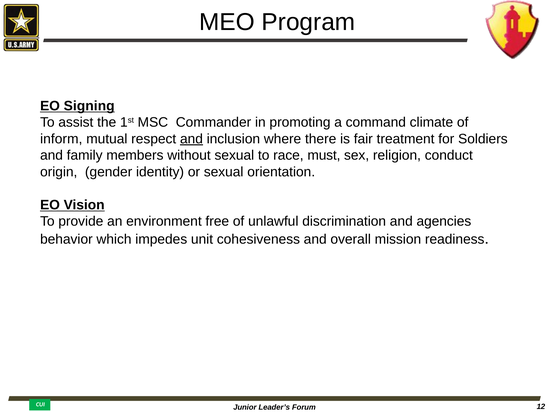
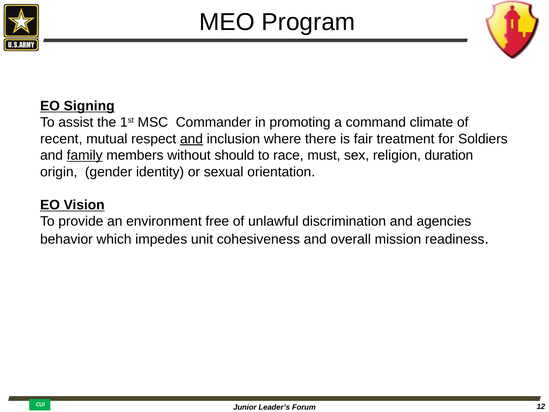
inform: inform -> recent
family underline: none -> present
without sexual: sexual -> should
conduct: conduct -> duration
